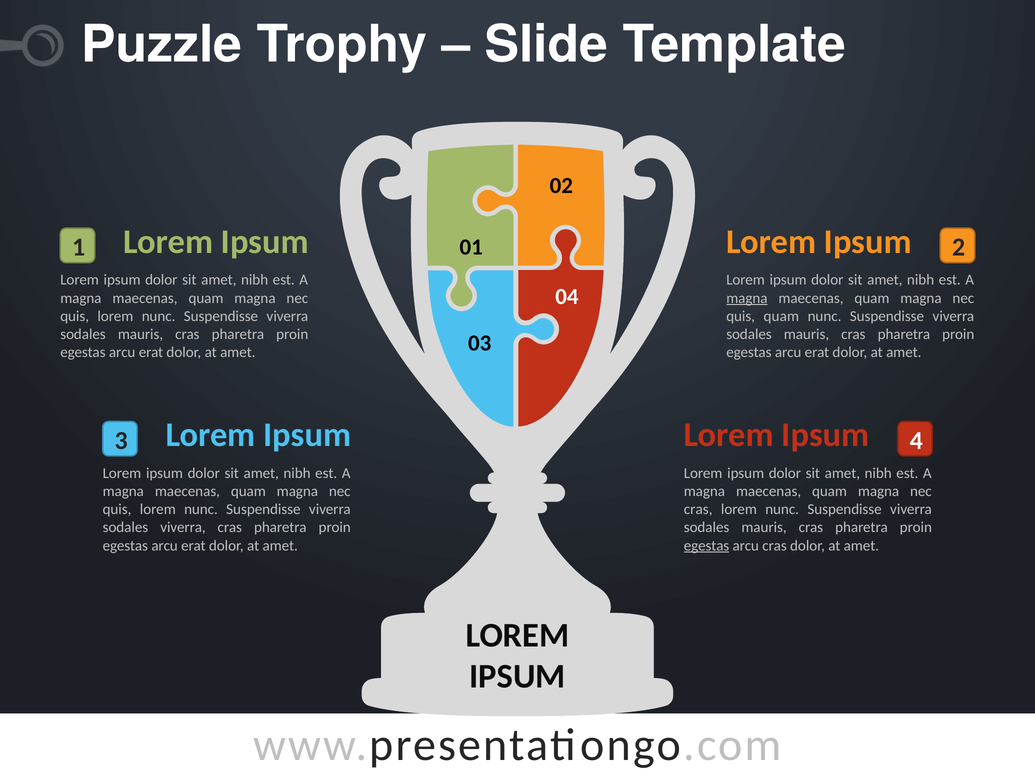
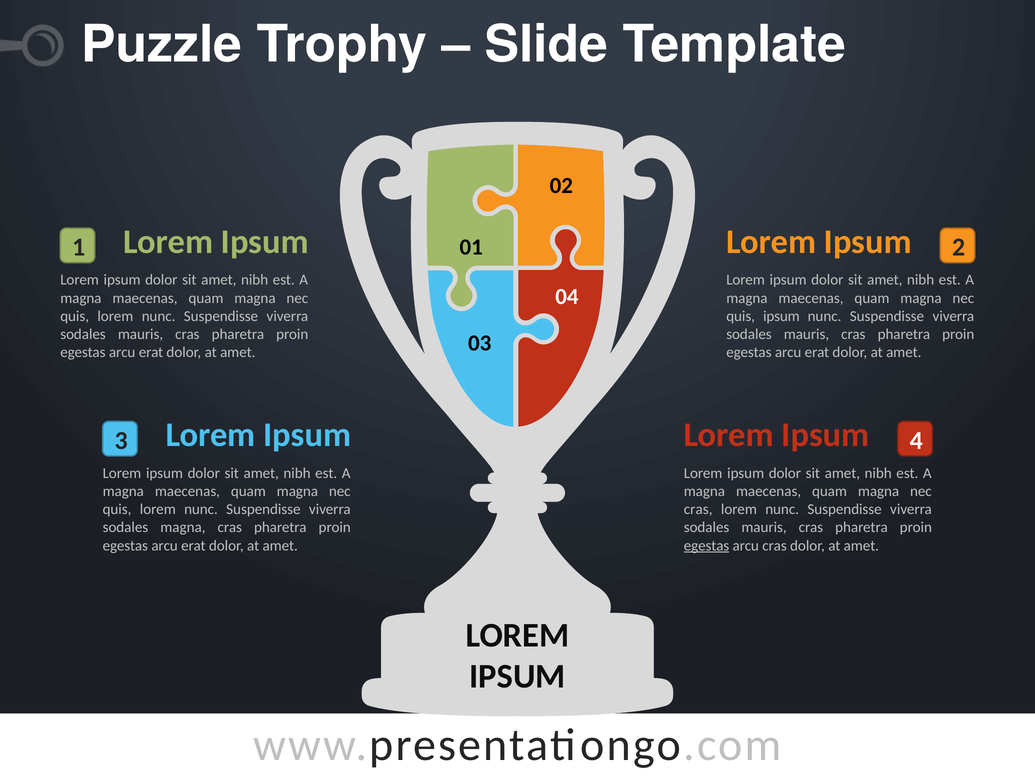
magna at (747, 298) underline: present -> none
quis quam: quam -> ipsum
sodales viverra: viverra -> magna
